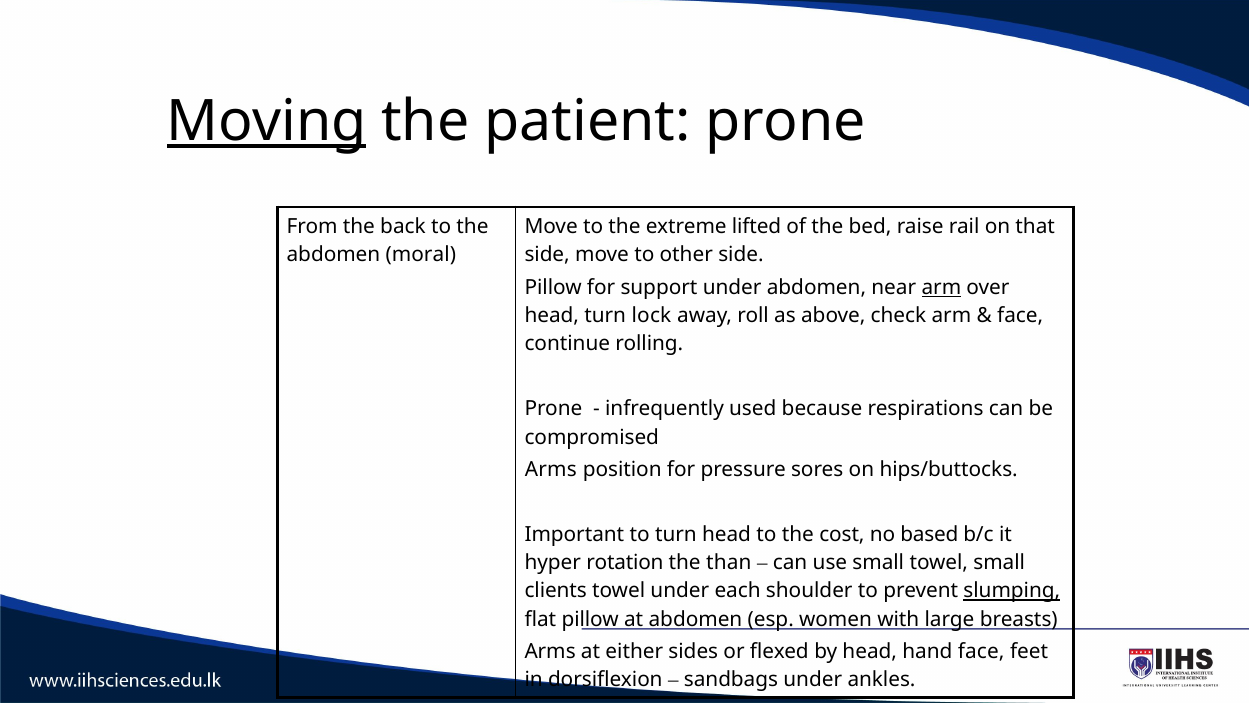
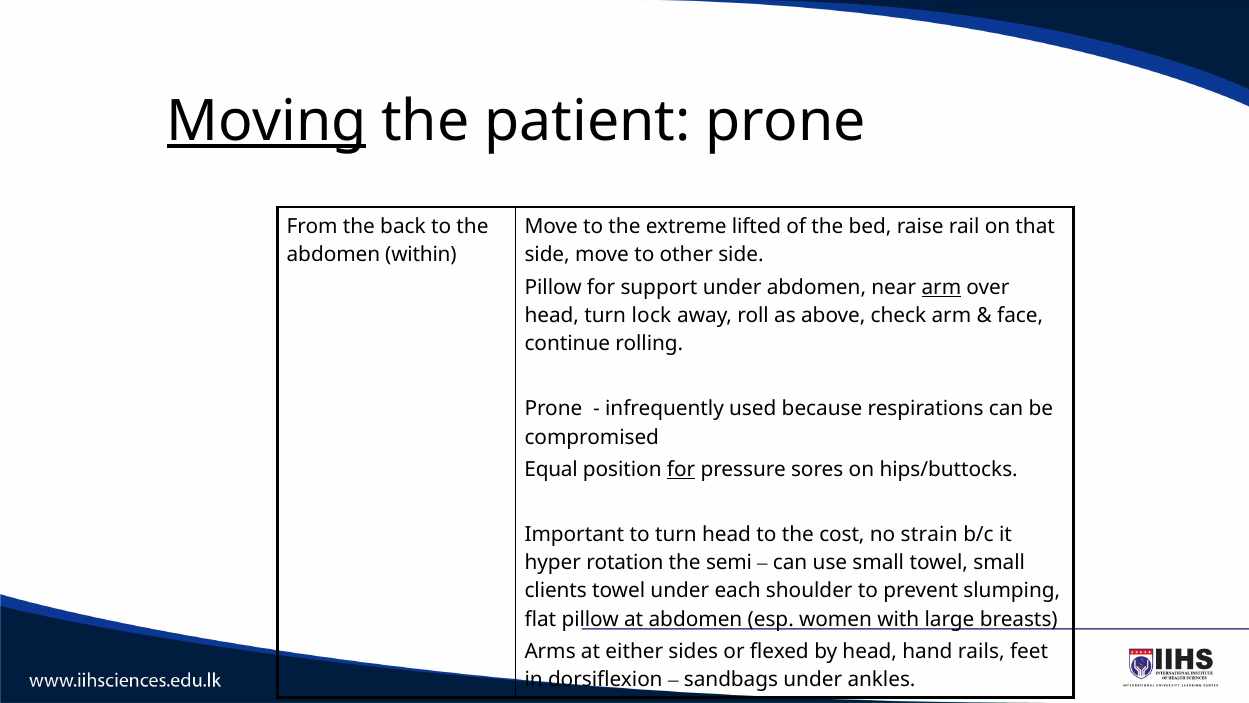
moral: moral -> within
Arms at (551, 469): Arms -> Equal
for at (681, 469) underline: none -> present
based: based -> strain
than: than -> semi
slumping underline: present -> none
hand face: face -> rails
